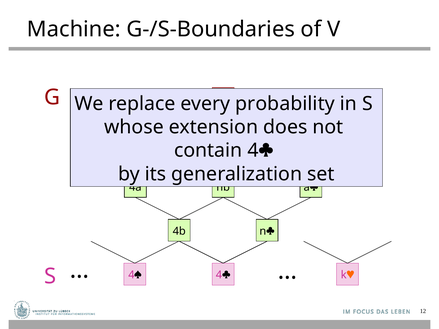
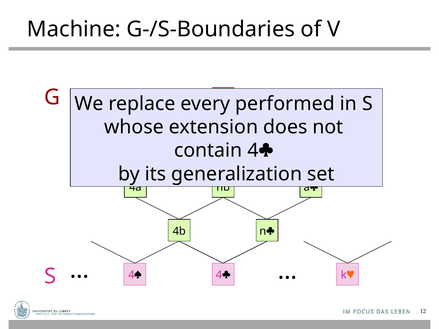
probability: probability -> performed
